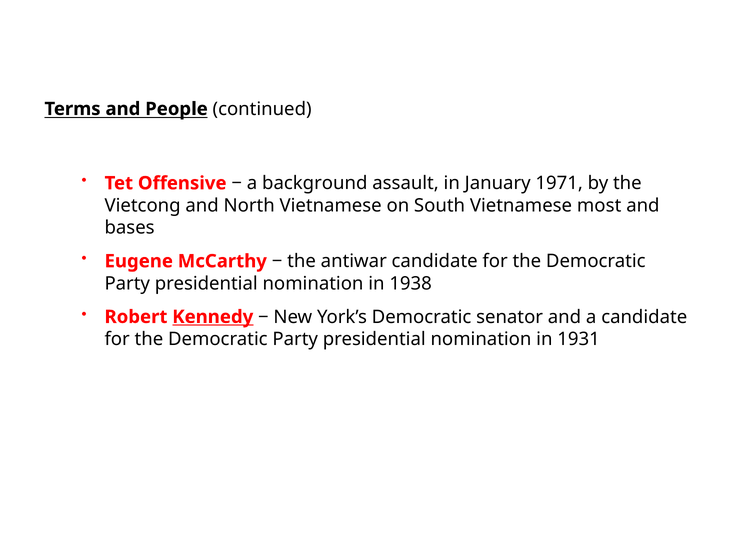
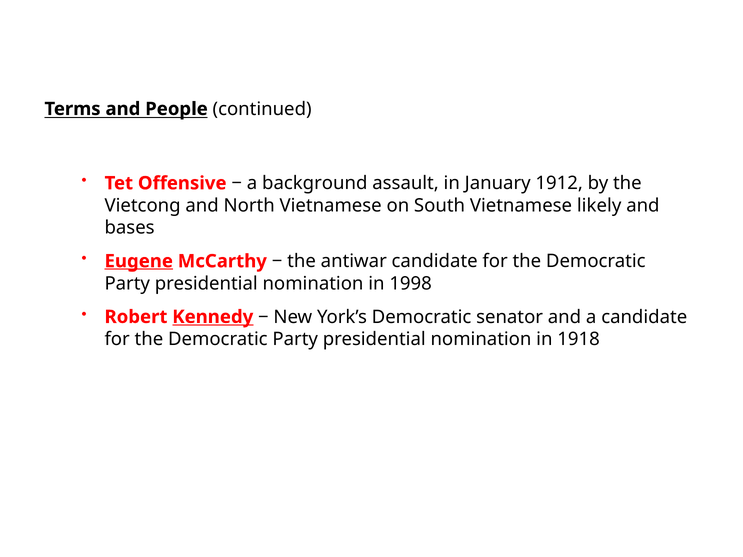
1971: 1971 -> 1912
most: most -> likely
Eugene underline: none -> present
1938: 1938 -> 1998
1931: 1931 -> 1918
